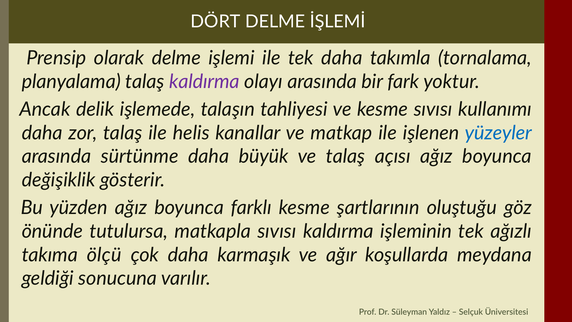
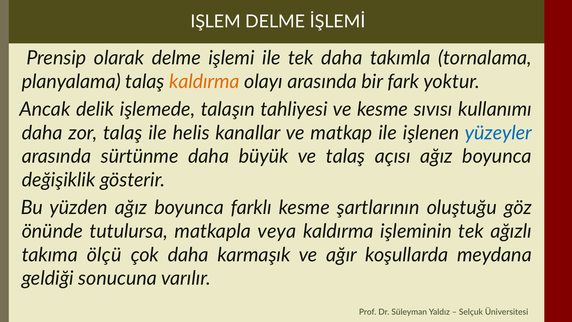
DÖRT: DÖRT -> IŞLEM
kaldırma at (204, 82) colour: purple -> orange
matkapla sıvısı: sıvısı -> veya
